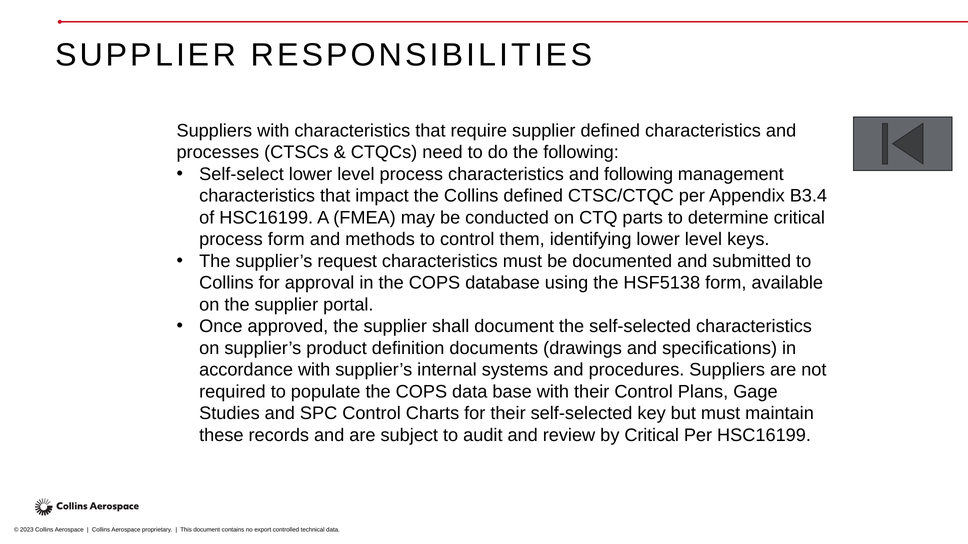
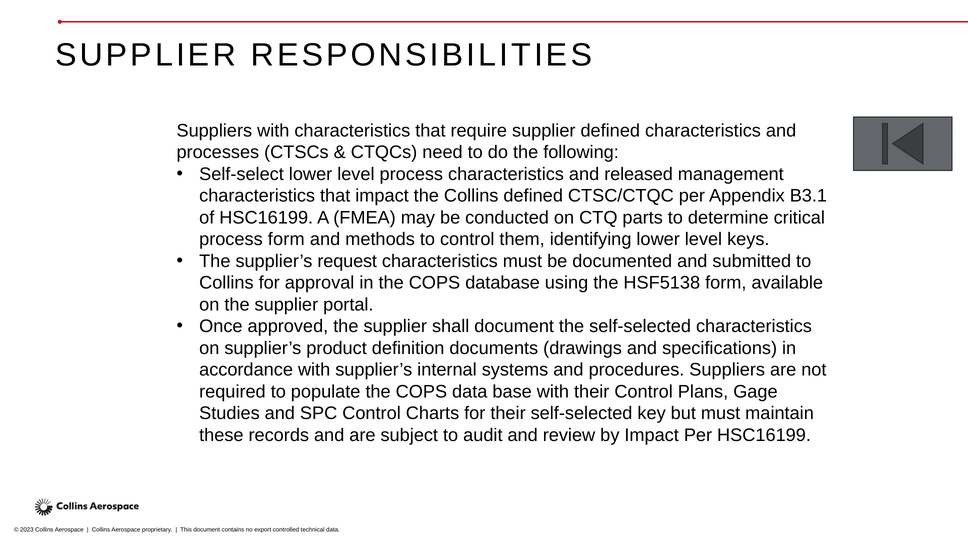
and following: following -> released
B3.4: B3.4 -> B3.1
by Critical: Critical -> Impact
